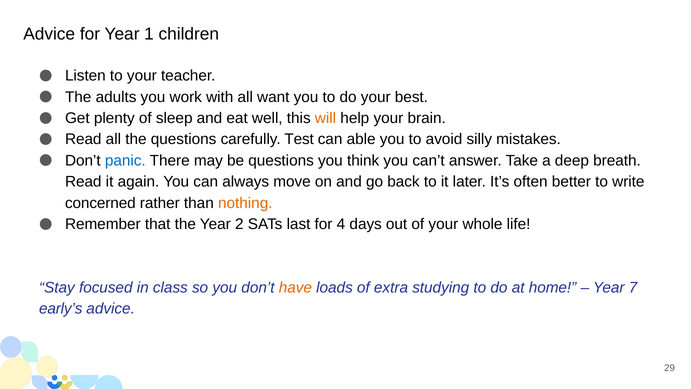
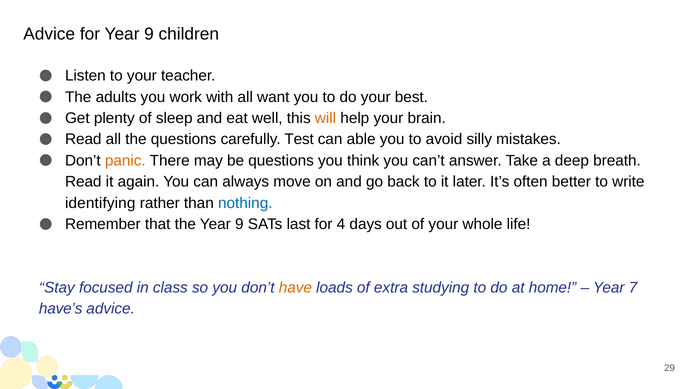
for Year 1: 1 -> 9
panic colour: blue -> orange
concerned: concerned -> identifying
nothing colour: orange -> blue
the Year 2: 2 -> 9
early’s: early’s -> have’s
